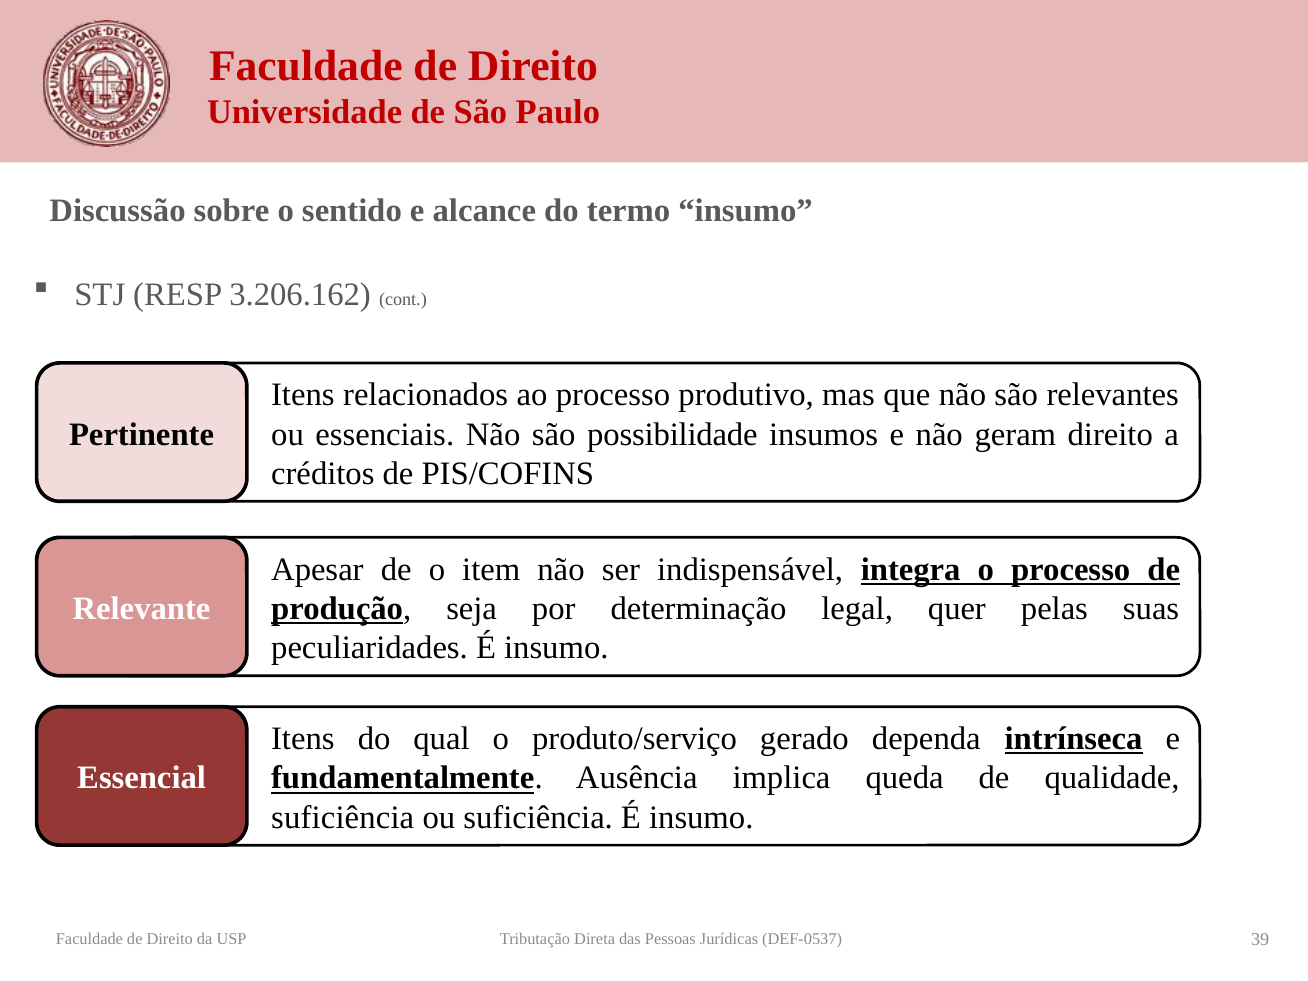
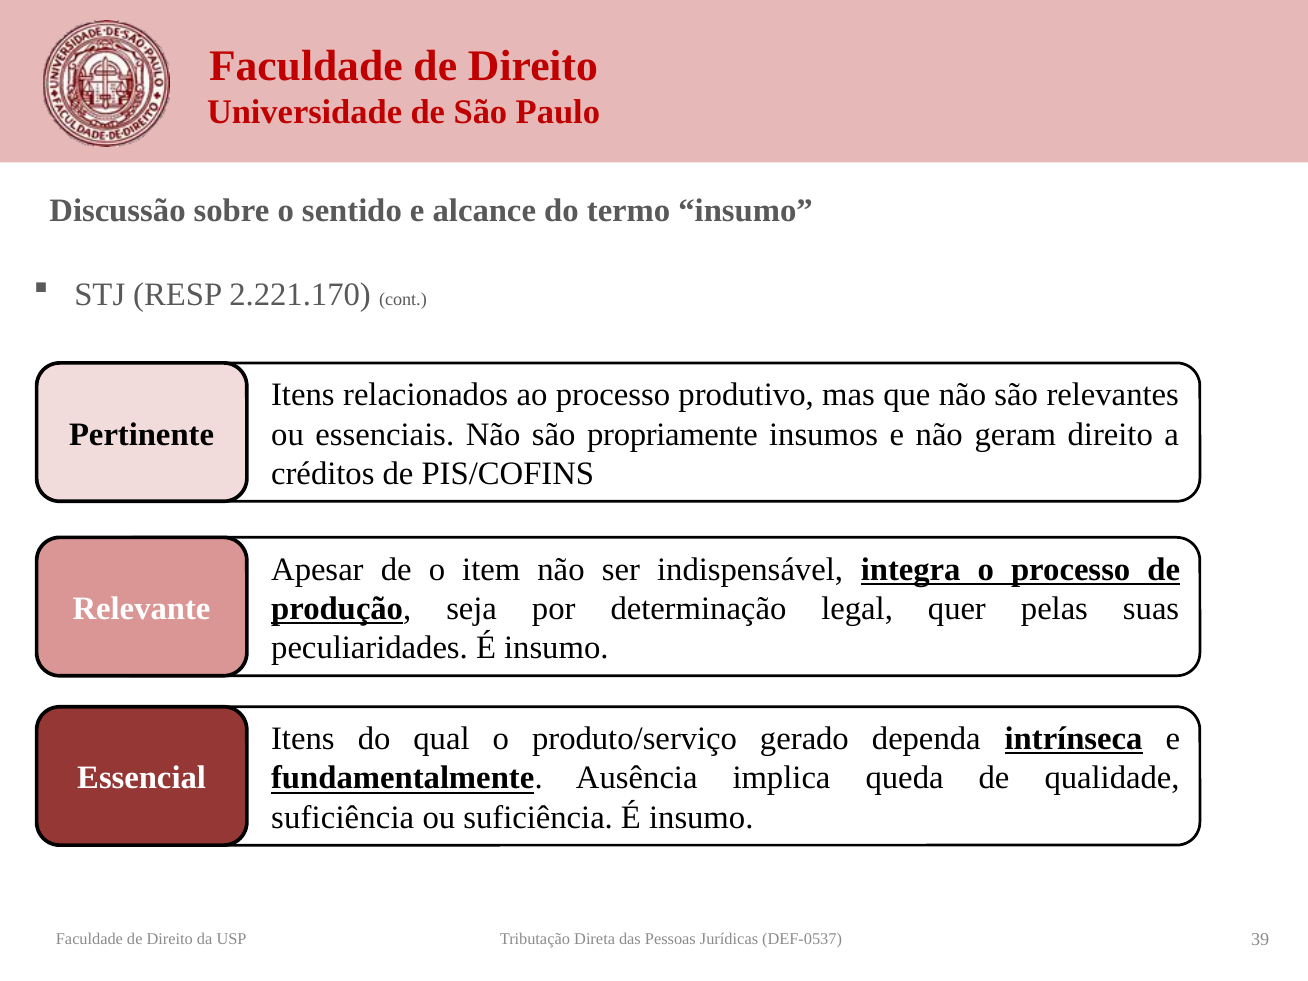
3.206.162: 3.206.162 -> 2.221.170
possibilidade: possibilidade -> propriamente
